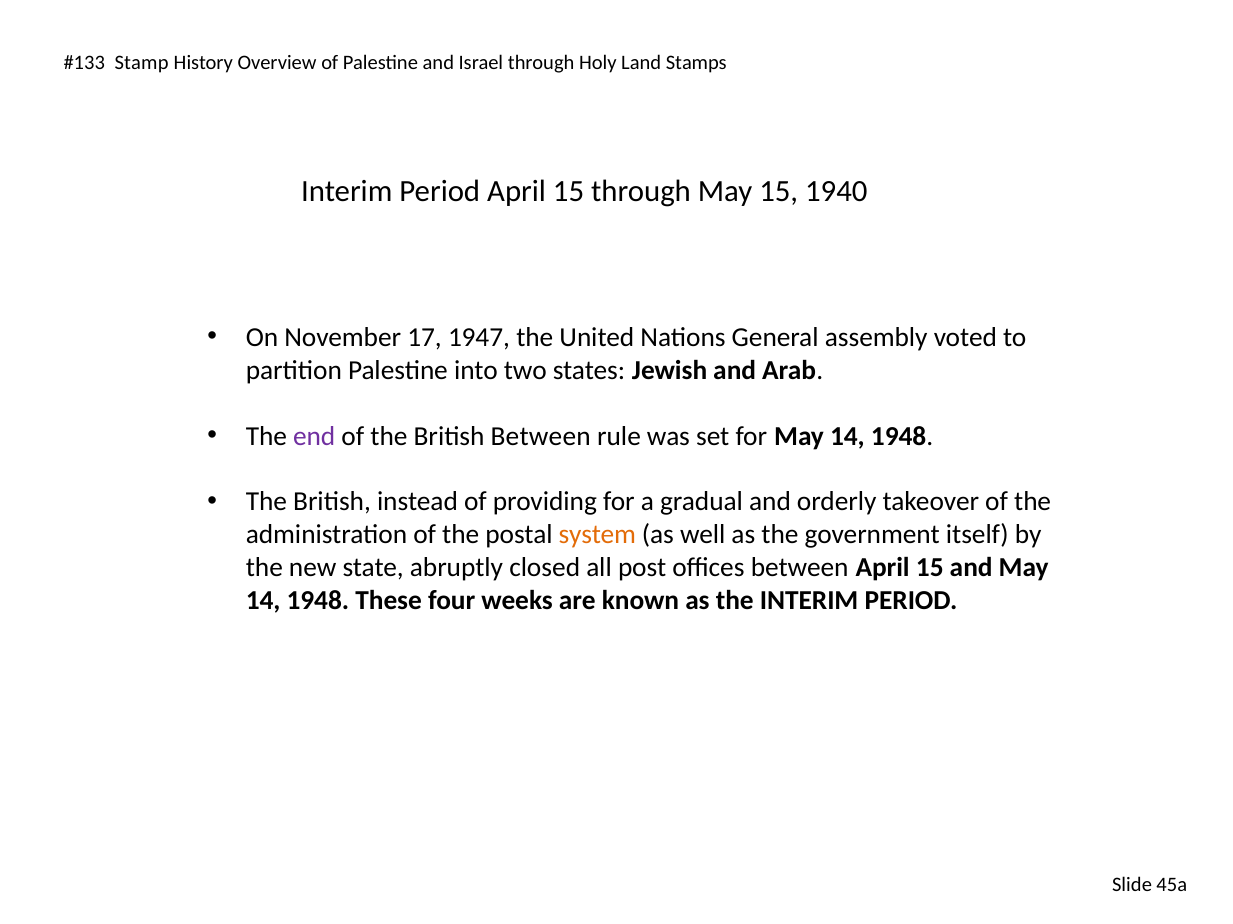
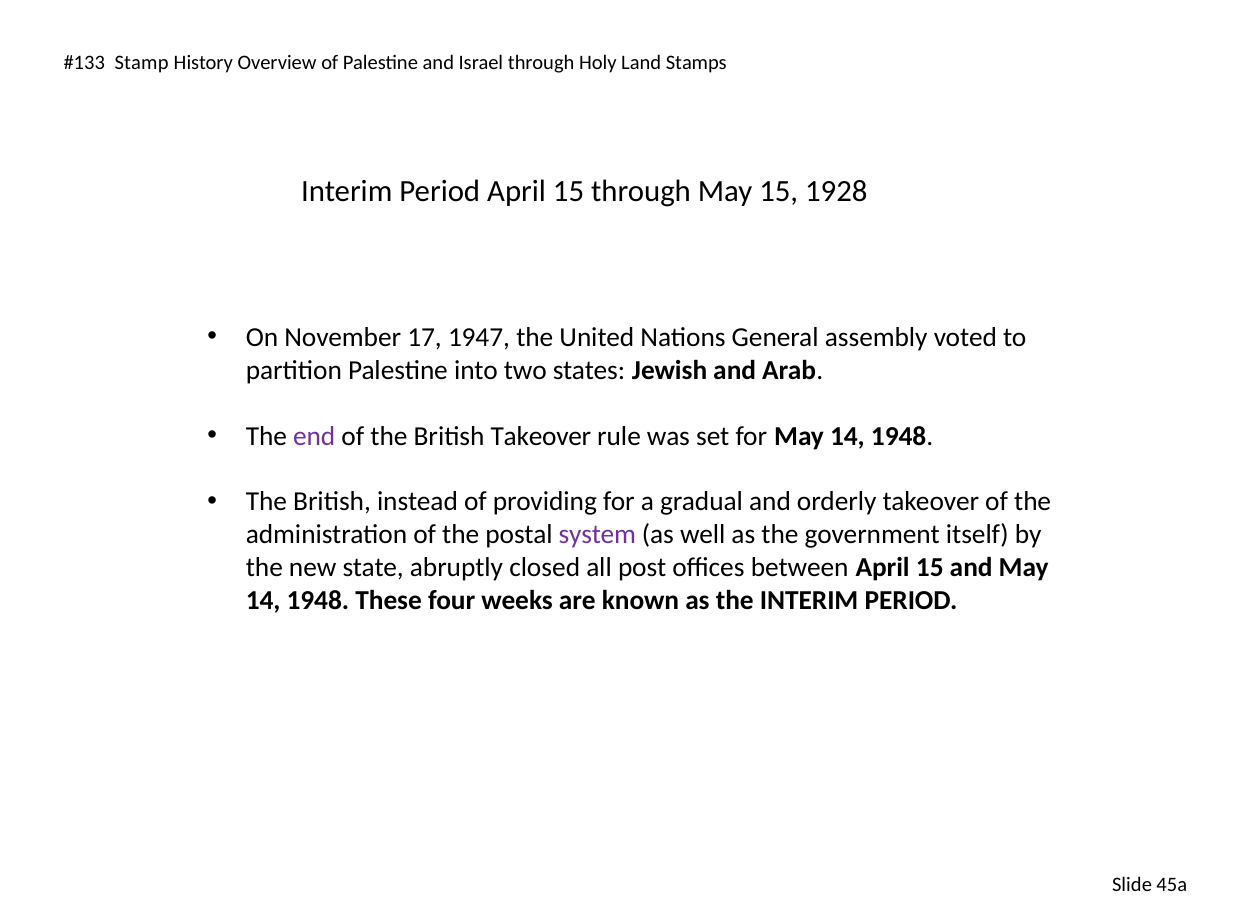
1940: 1940 -> 1928
British Between: Between -> Takeover
system colour: orange -> purple
